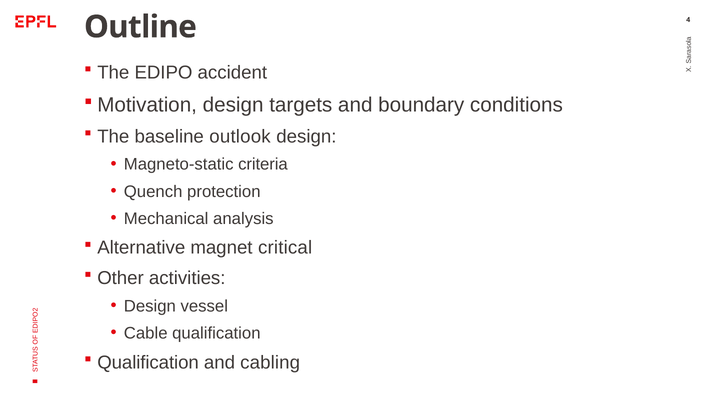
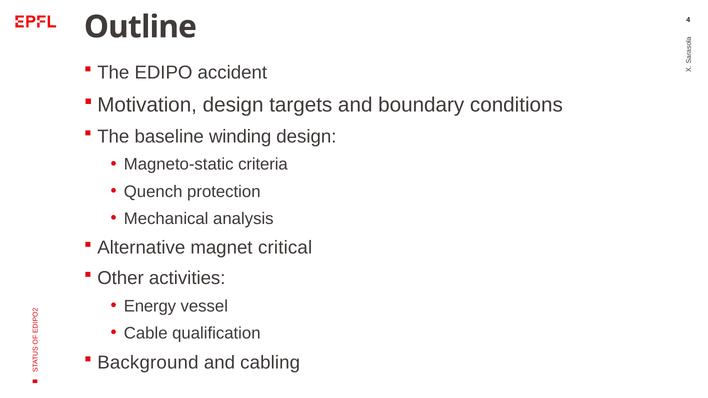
outlook: outlook -> winding
Design at (150, 306): Design -> Energy
Qualification at (148, 363): Qualification -> Background
